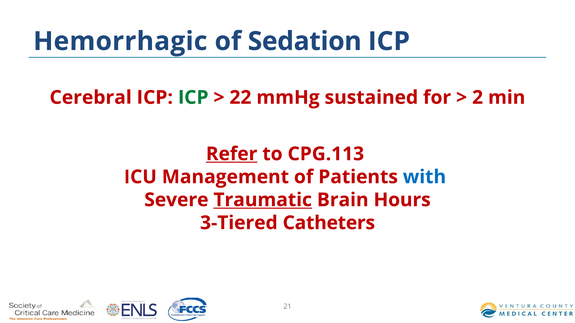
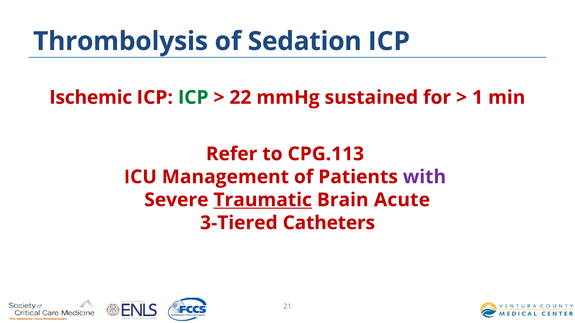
Hemorrhagic: Hemorrhagic -> Thrombolysis
Cerebral: Cerebral -> Ischemic
2: 2 -> 1
Refer underline: present -> none
with colour: blue -> purple
Hours: Hours -> Acute
